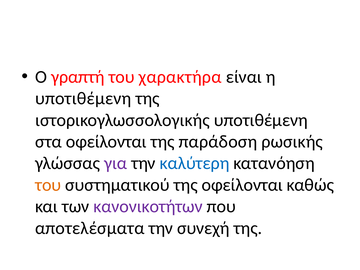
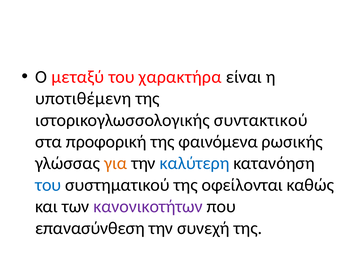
γραπτή: γραπτή -> μεταξύ
ιστορικογλωσσολογικής υποτιθέμενη: υποτιθέμενη -> συντακτικού
στα οφείλονται: οφείλονται -> προφορική
παράδοση: παράδοση -> φαινόμενα
για colour: purple -> orange
του at (48, 185) colour: orange -> blue
αποτελέσματα: αποτελέσματα -> επανασύνθεση
